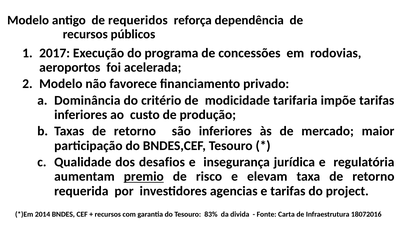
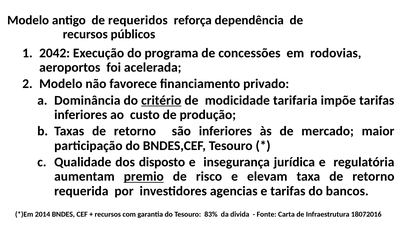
2017: 2017 -> 2042
critério underline: none -> present
desafios: desafios -> disposto
project: project -> bancos
